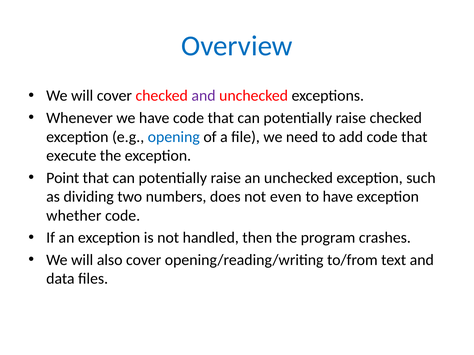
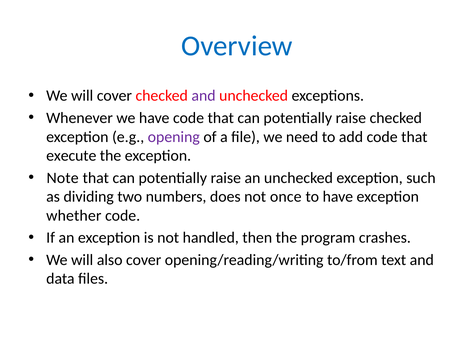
opening colour: blue -> purple
Point: Point -> Note
even: even -> once
